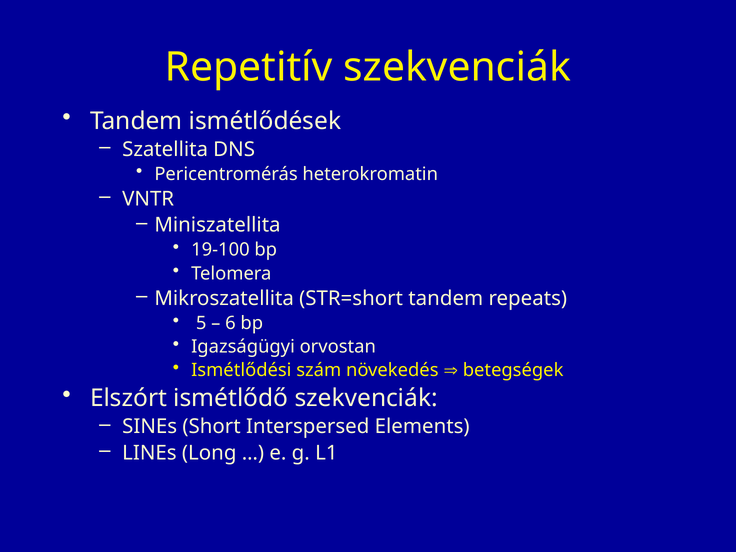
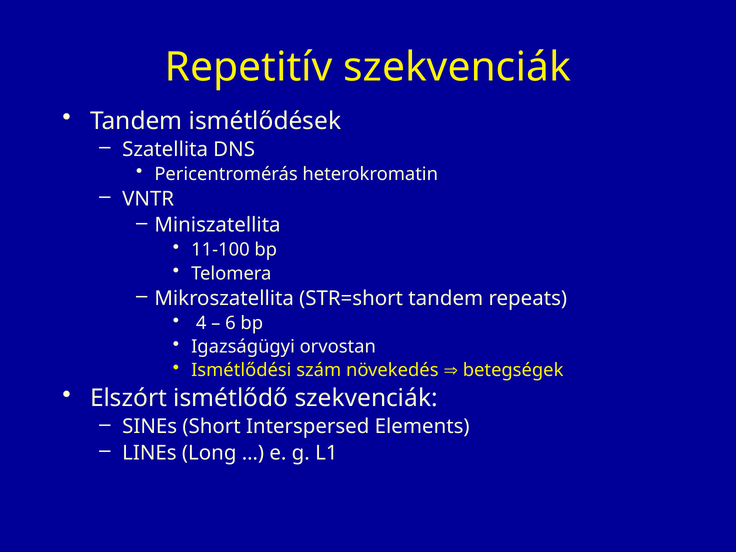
19-100: 19-100 -> 11-100
5: 5 -> 4
